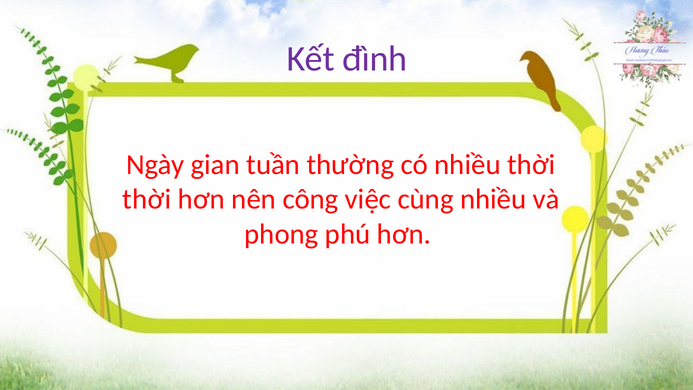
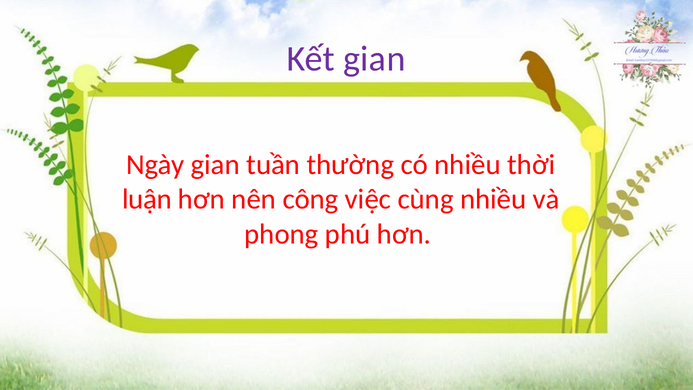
Kết đình: đình -> gian
thời at (147, 199): thời -> luận
